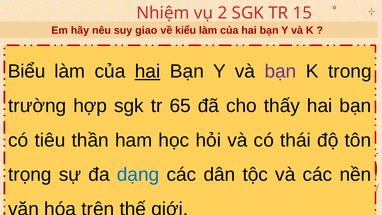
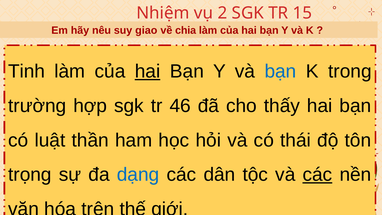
kiểu: kiểu -> chia
Biểu: Biểu -> Tinh
bạn at (280, 71) colour: purple -> blue
65: 65 -> 46
tiêu: tiêu -> luật
các at (317, 175) underline: none -> present
